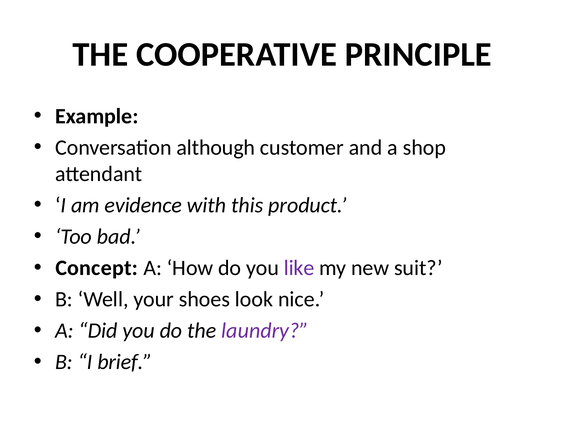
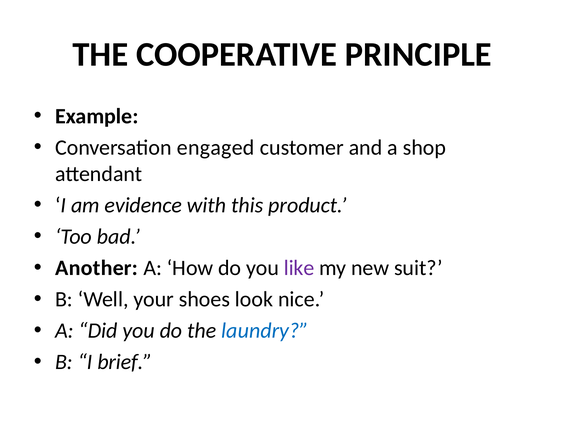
although: although -> engaged
Concept: Concept -> Another
laundry colour: purple -> blue
